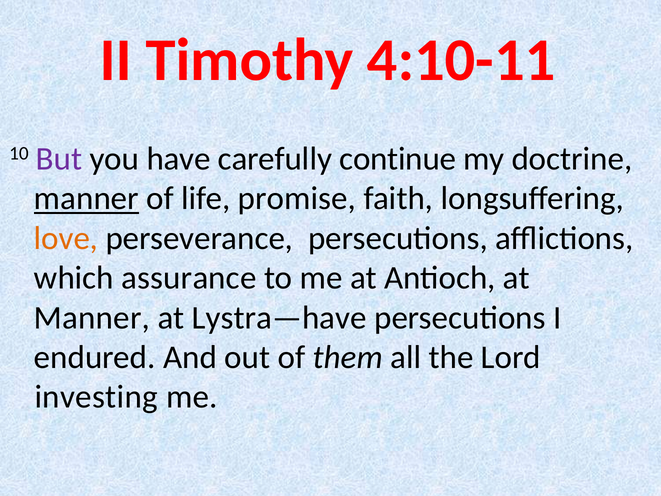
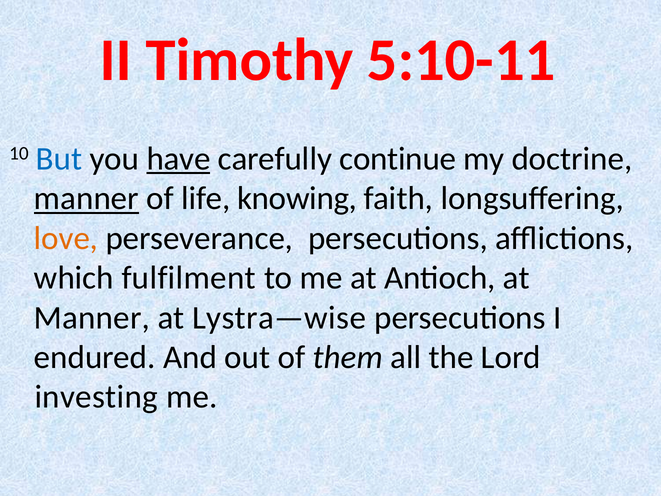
4:10-11: 4:10-11 -> 5:10-11
But colour: purple -> blue
have underline: none -> present
promise: promise -> knowing
assurance: assurance -> fulfilment
Lystra—have: Lystra—have -> Lystra—wise
